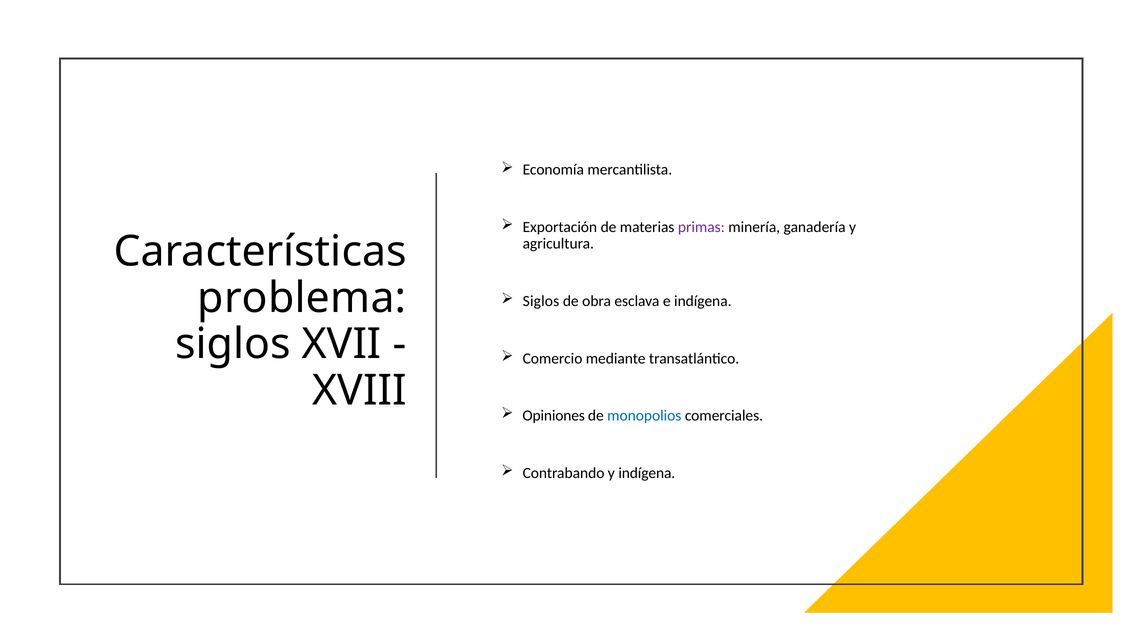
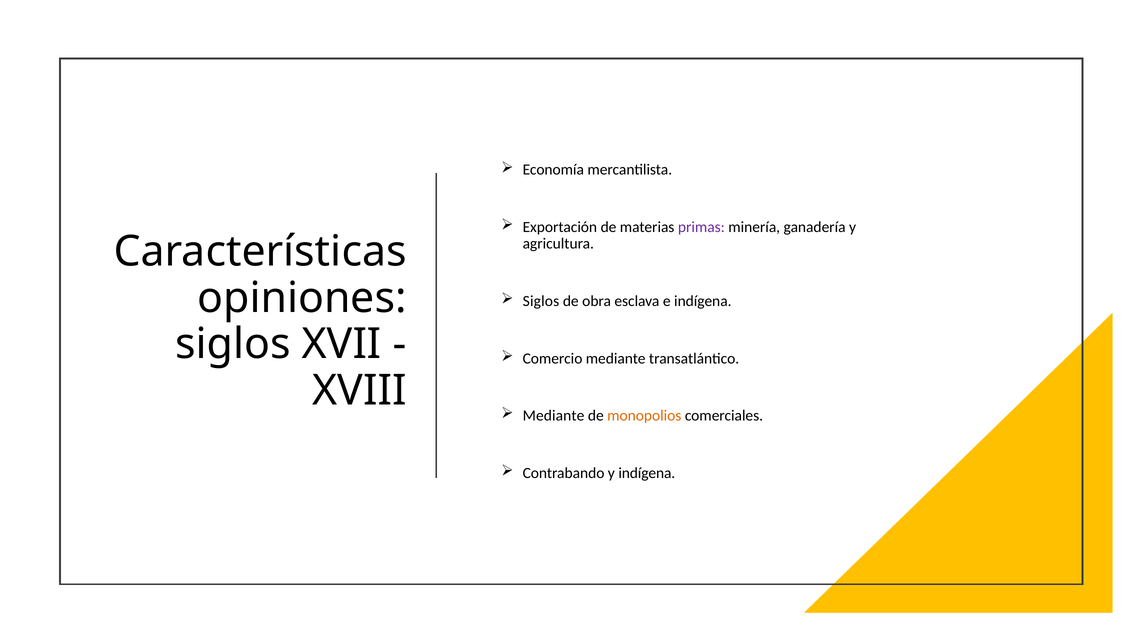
problema: problema -> opiniones
Opiniones at (554, 416): Opiniones -> Mediante
monopolios colour: blue -> orange
